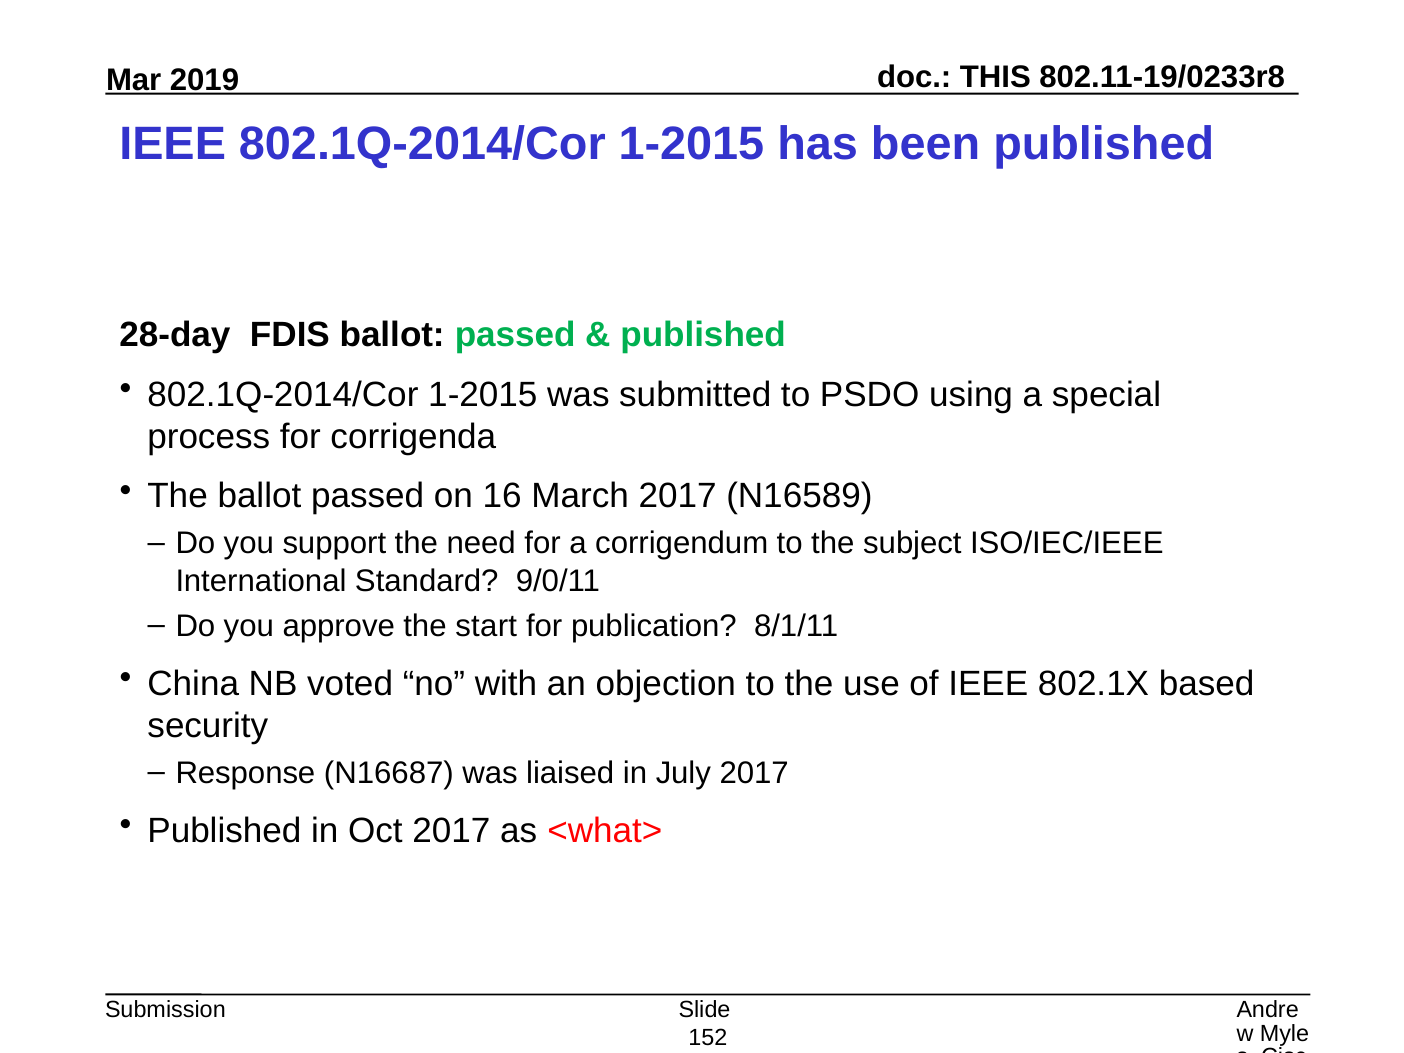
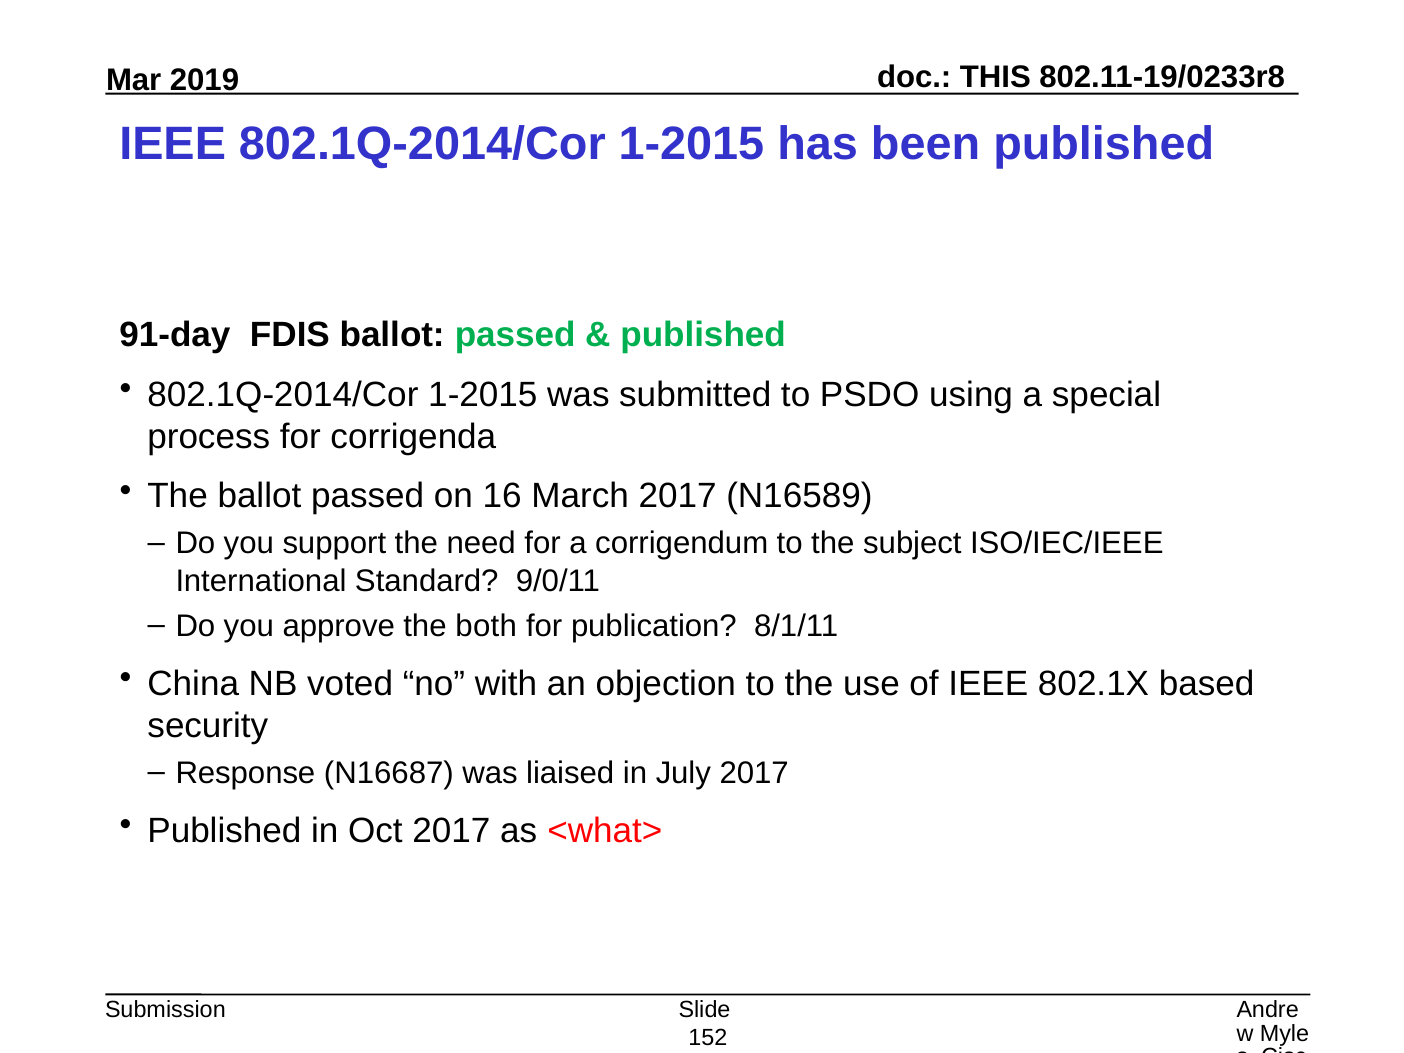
28-day: 28-day -> 91-day
start: start -> both
